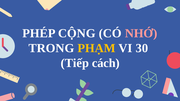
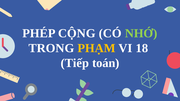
NHỚ colour: pink -> light green
30: 30 -> 18
cách: cách -> toán
